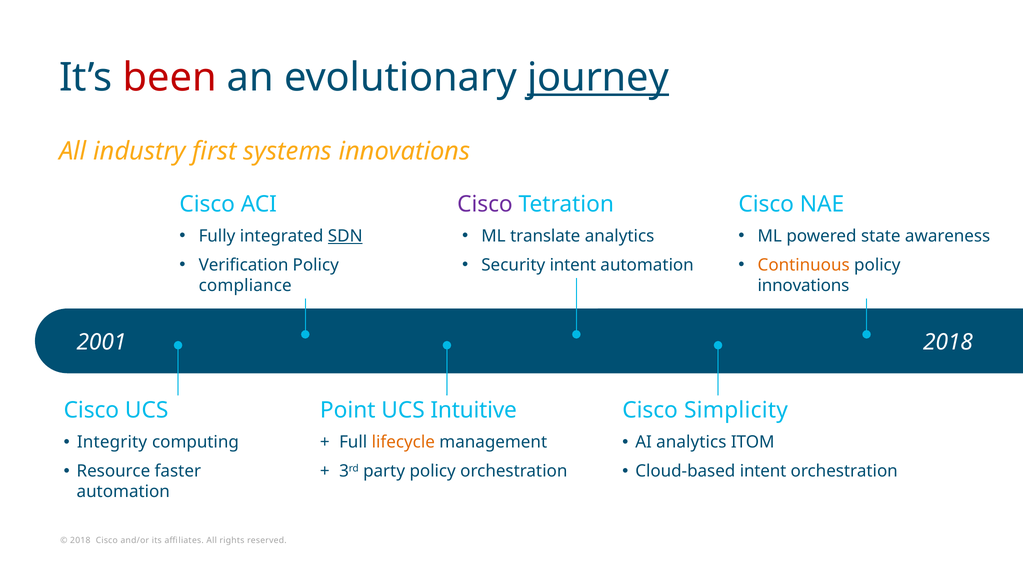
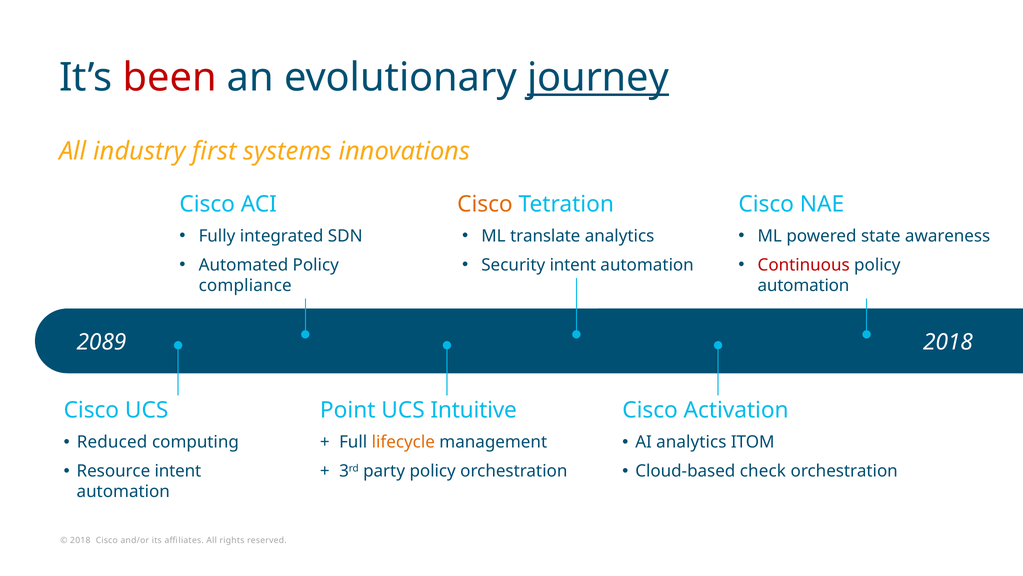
Cisco at (485, 204) colour: purple -> orange
SDN underline: present -> none
Verification: Verification -> Automated
Continuous colour: orange -> red
innovations at (803, 285): innovations -> automation
2001: 2001 -> 2089
Simplicity: Simplicity -> Activation
Integrity: Integrity -> Reduced
Resource faster: faster -> intent
Cloud-based intent: intent -> check
